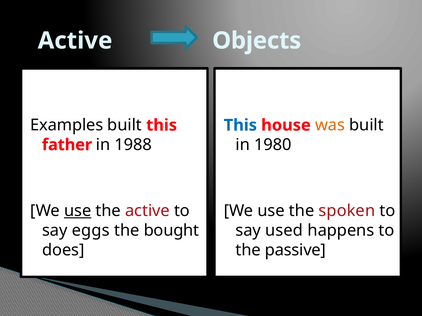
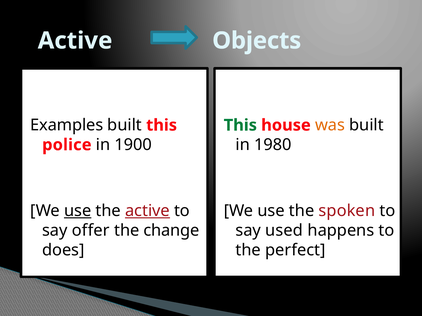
This at (240, 125) colour: blue -> green
father: father -> police
1988: 1988 -> 1900
active at (148, 211) underline: none -> present
eggs: eggs -> offer
bought: bought -> change
passive: passive -> perfect
